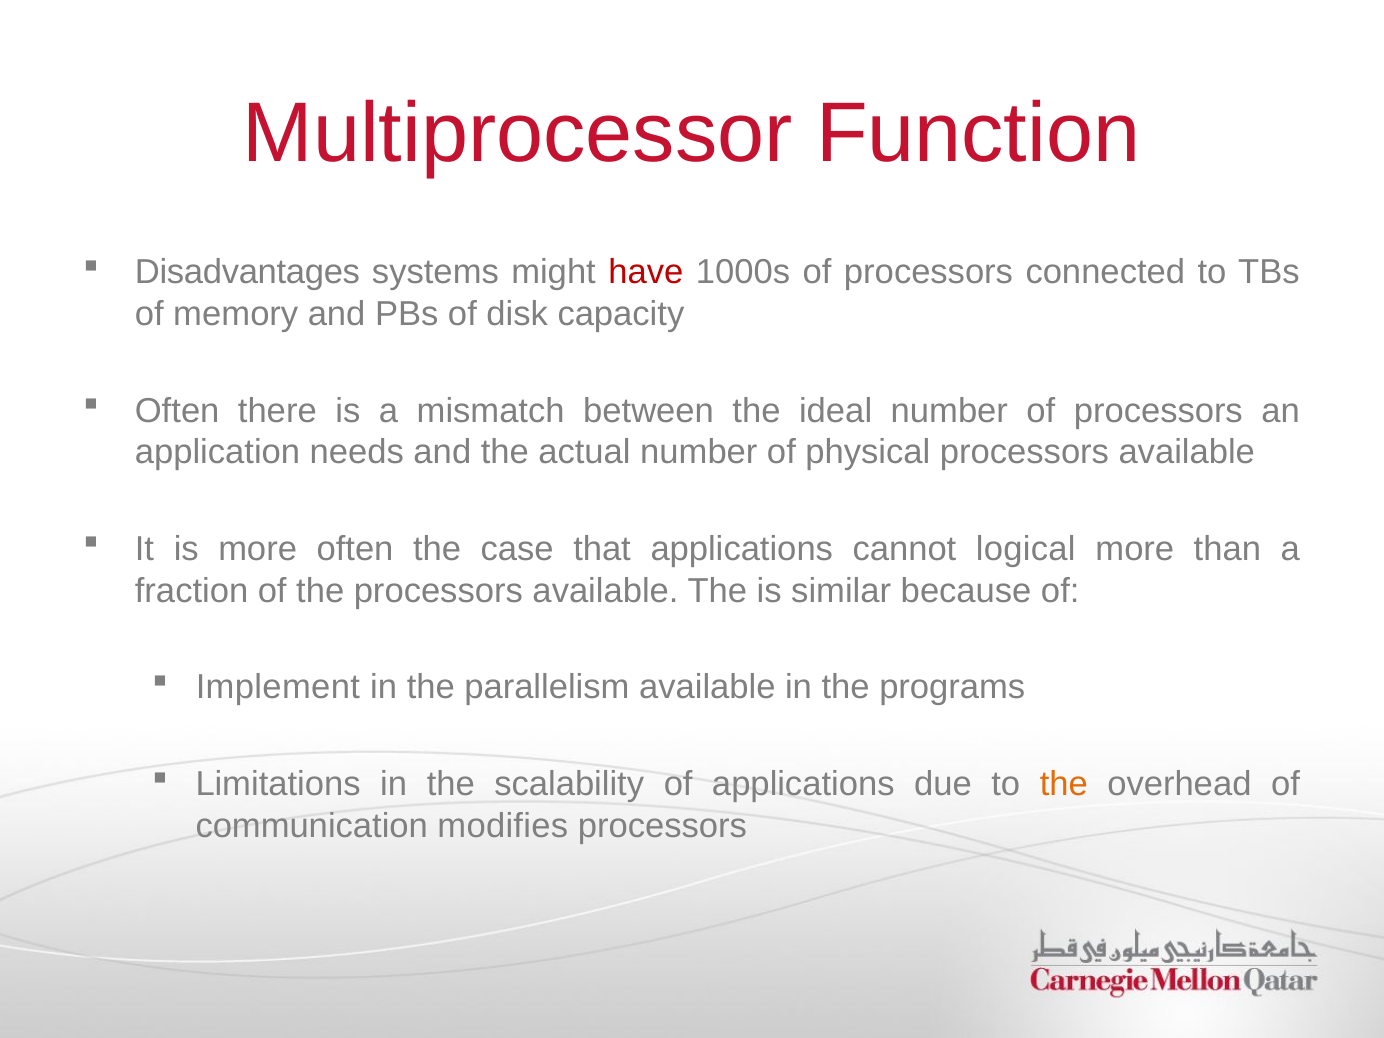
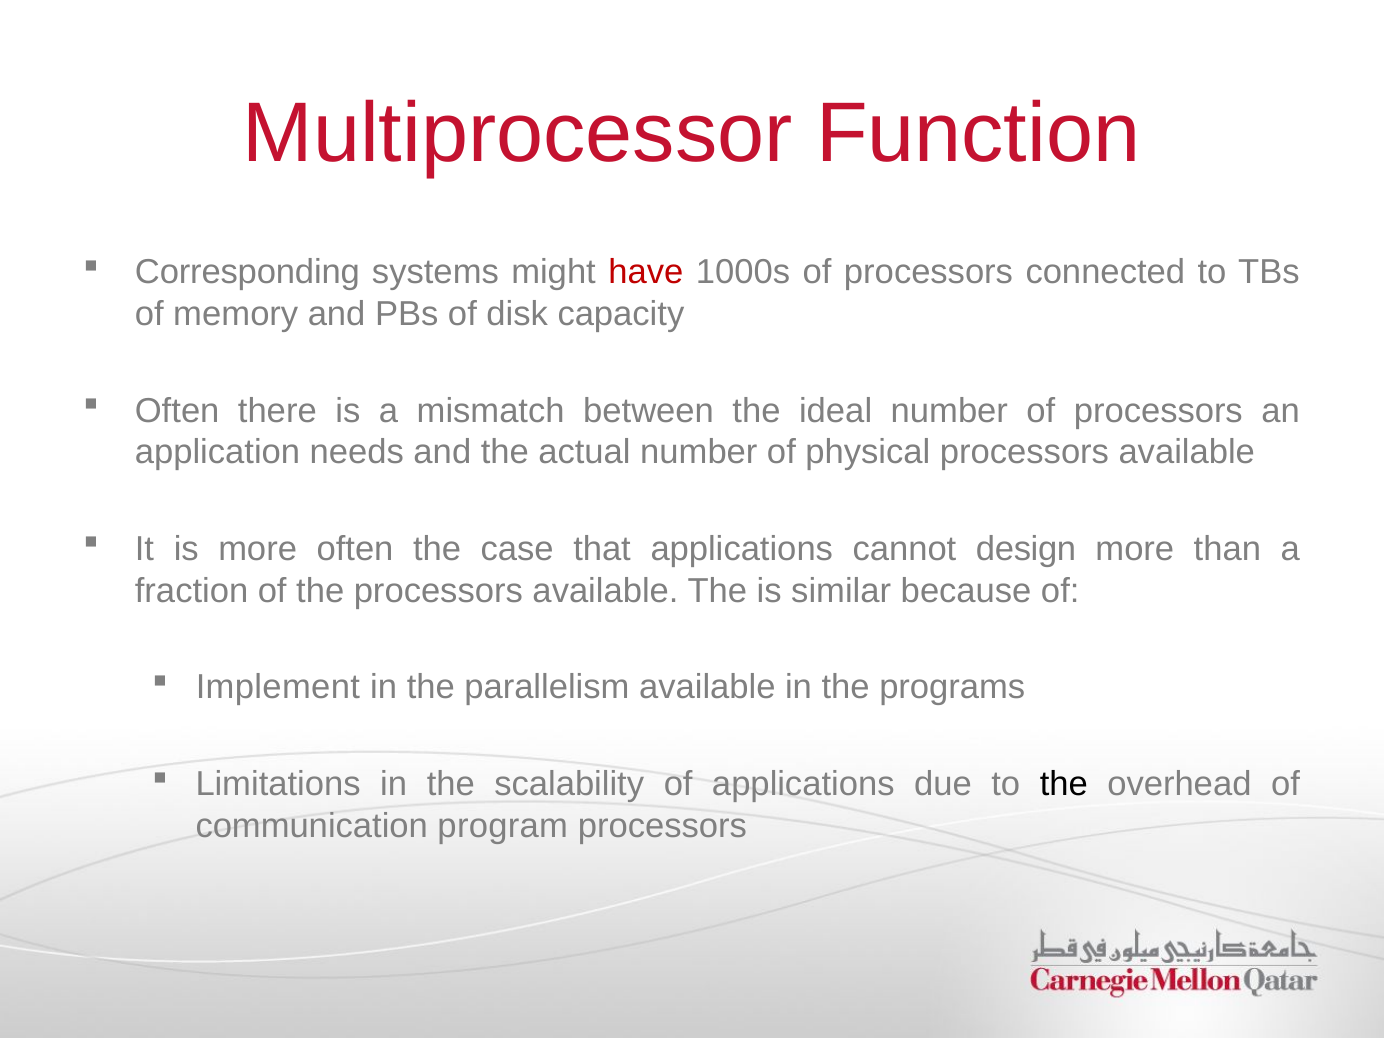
Disadvantages: Disadvantages -> Corresponding
logical: logical -> design
the at (1064, 784) colour: orange -> black
modifies: modifies -> program
